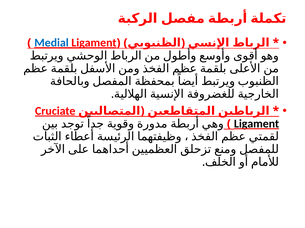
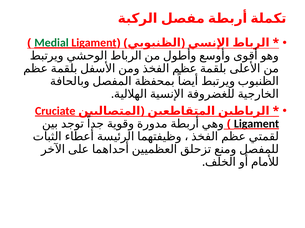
Medial colour: blue -> green
